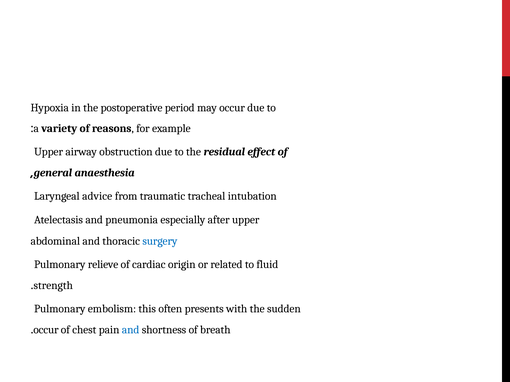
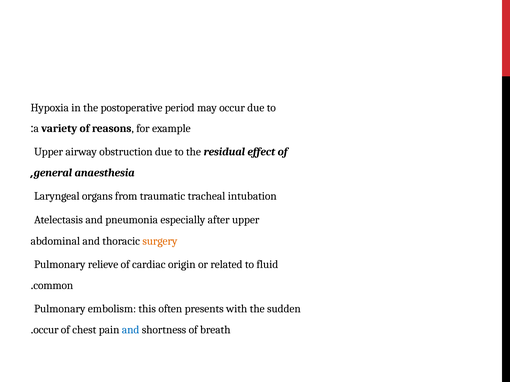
advice: advice -> organs
surgery colour: blue -> orange
strength: strength -> common
